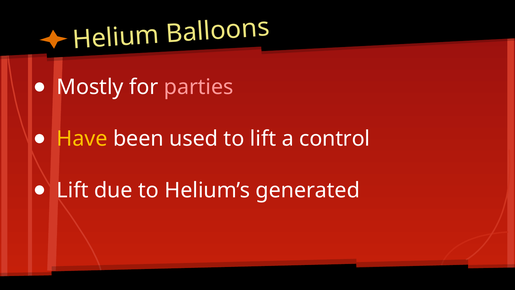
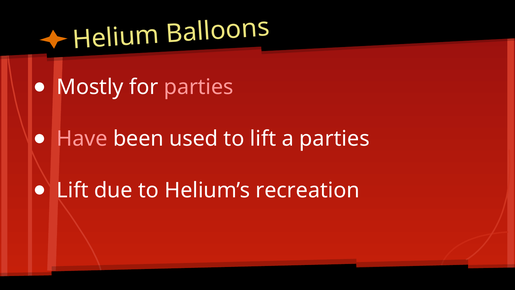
Have colour: yellow -> pink
a control: control -> parties
generated: generated -> recreation
